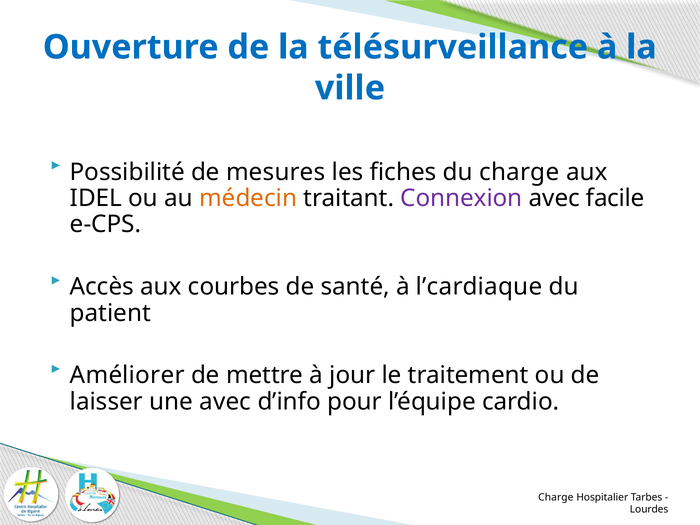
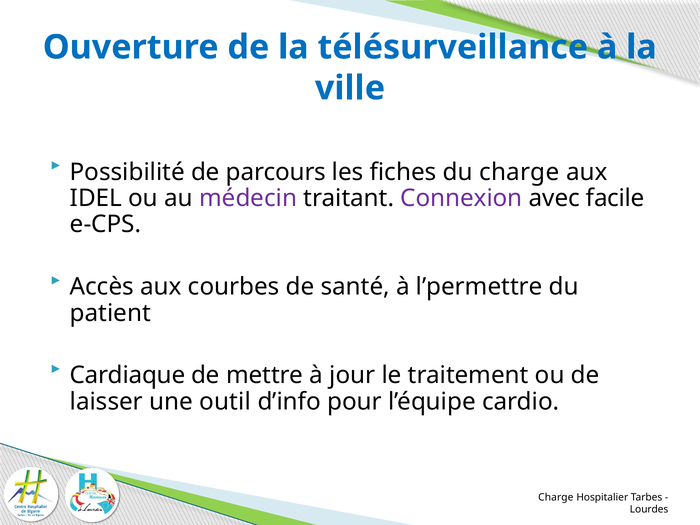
mesures: mesures -> parcours
médecin colour: orange -> purple
l’cardiaque: l’cardiaque -> l’permettre
Améliorer: Améliorer -> Cardiaque
une avec: avec -> outil
